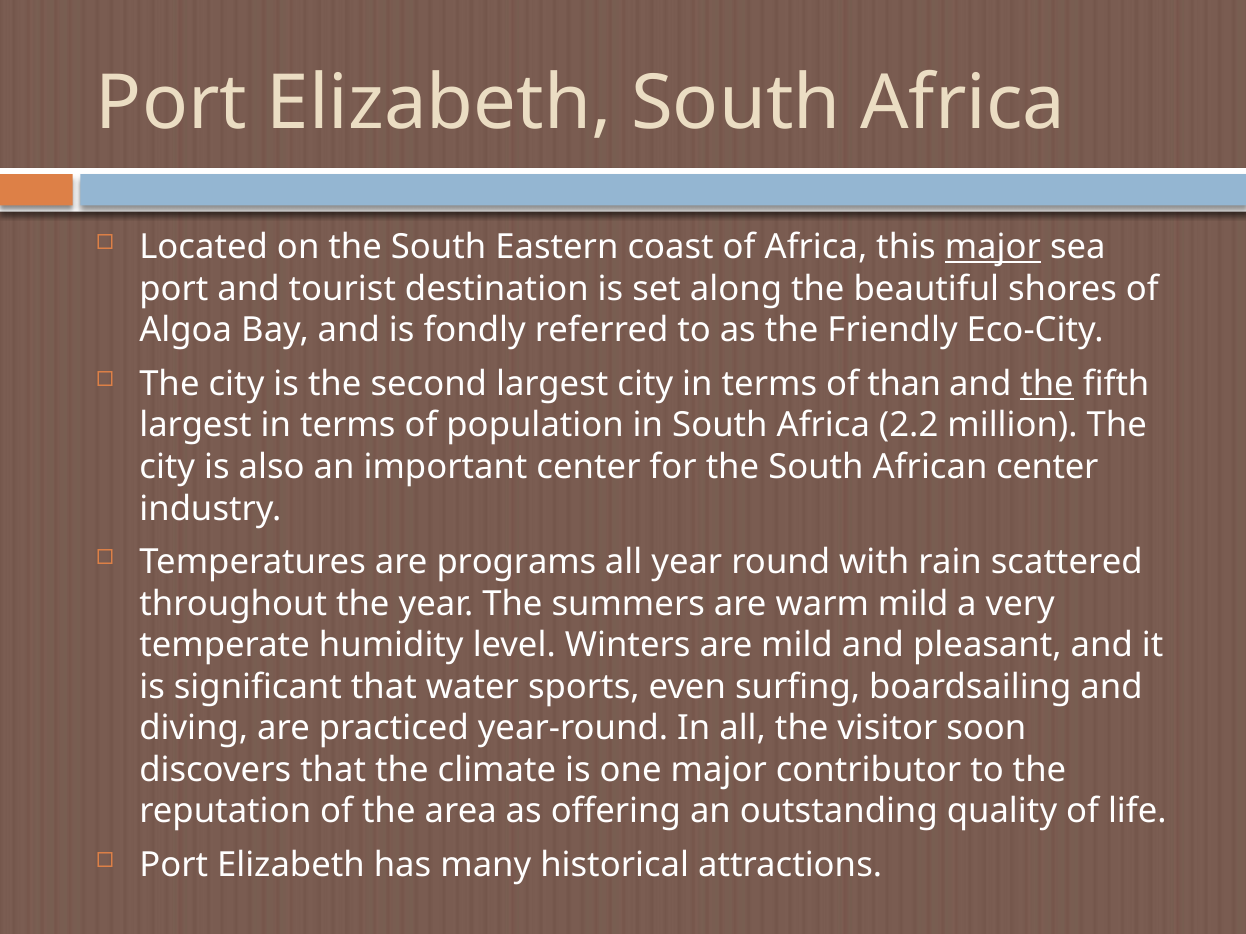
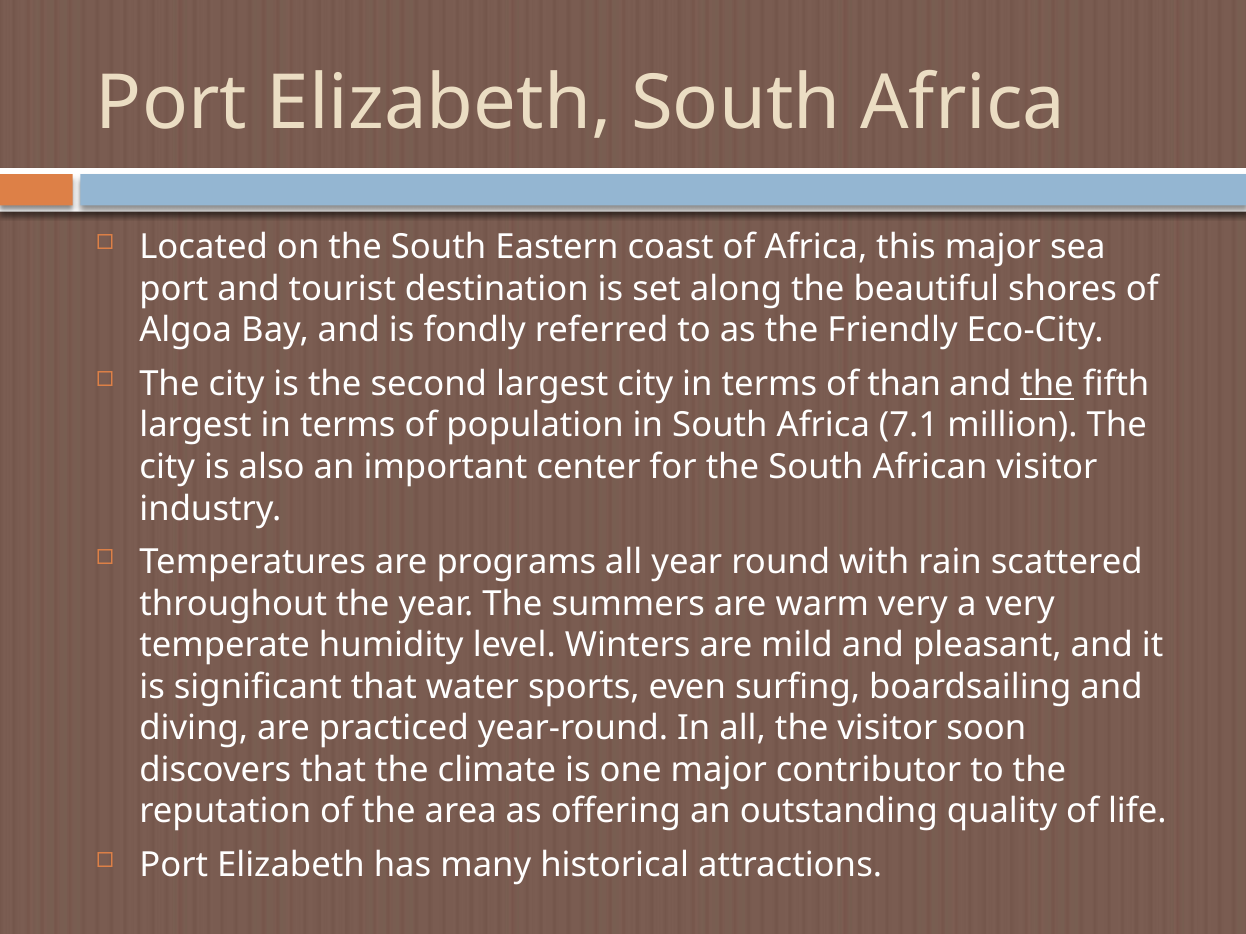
major at (993, 247) underline: present -> none
2.2: 2.2 -> 7.1
African center: center -> visitor
warm mild: mild -> very
